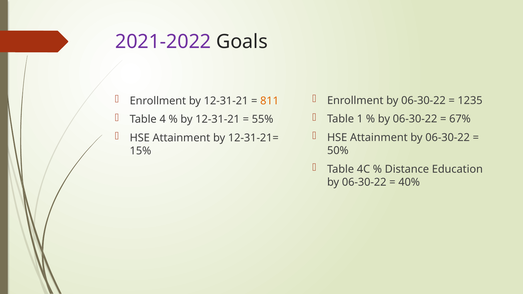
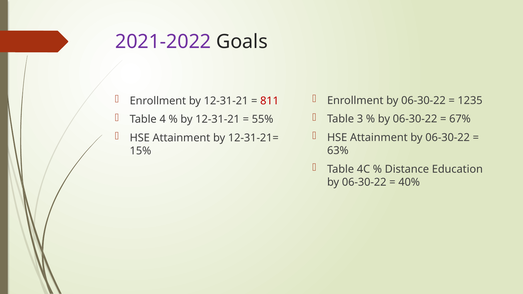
811 colour: orange -> red
1: 1 -> 3
50%: 50% -> 63%
